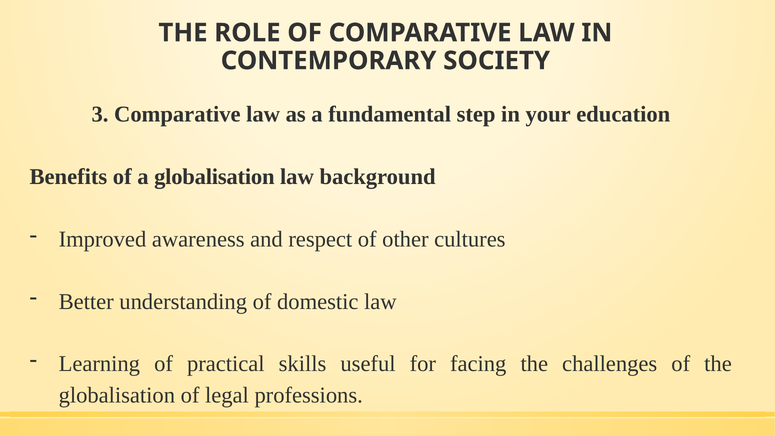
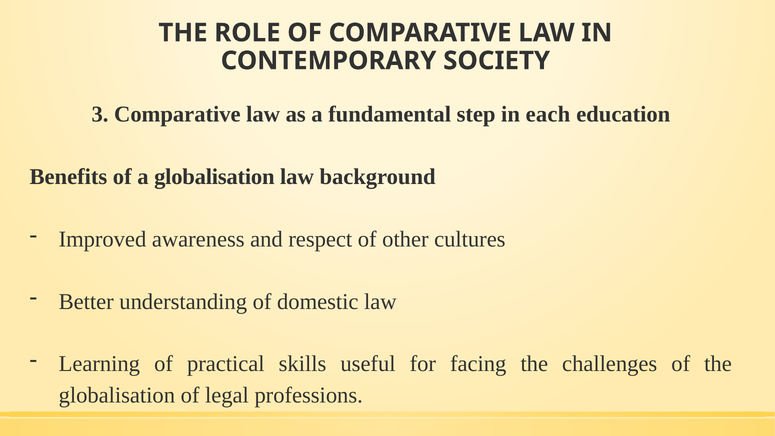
your: your -> each
